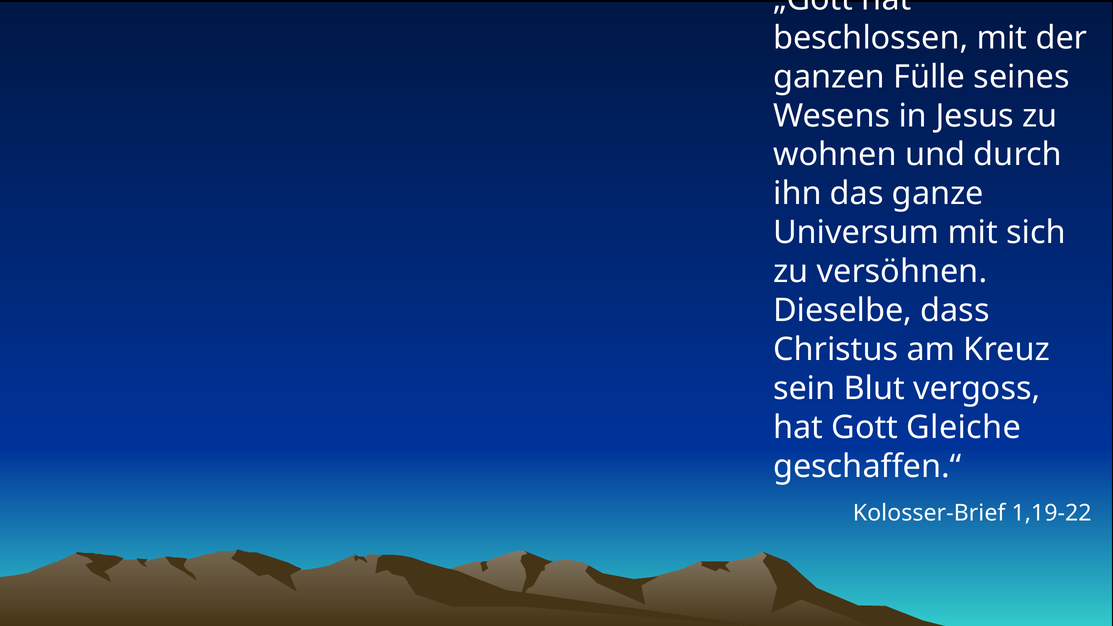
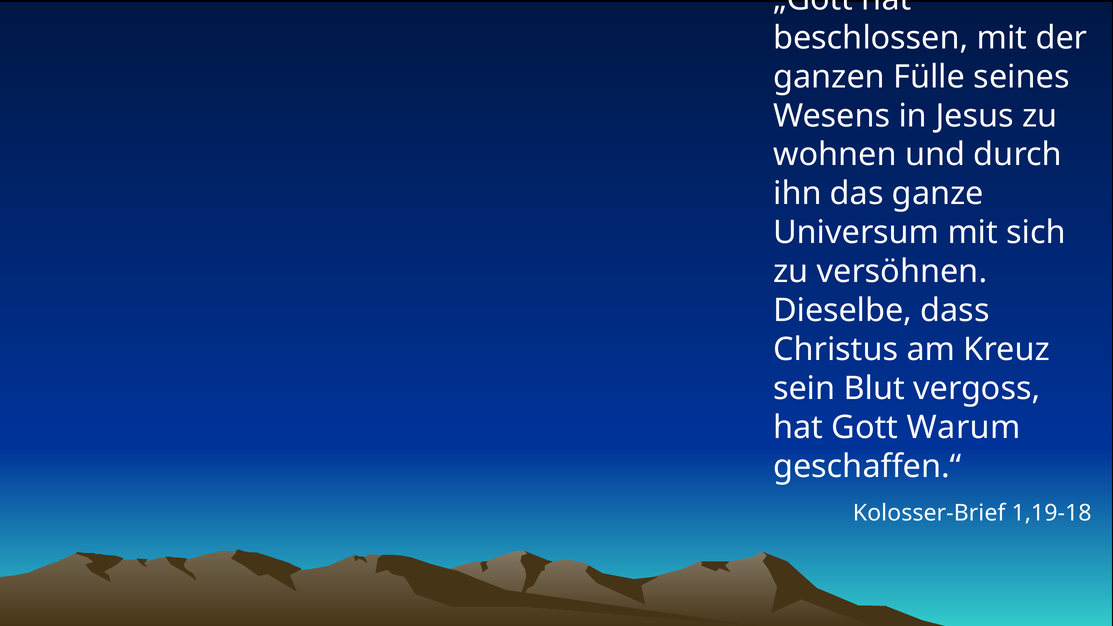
Gleiche: Gleiche -> Warum
1,19-22: 1,19-22 -> 1,19-18
